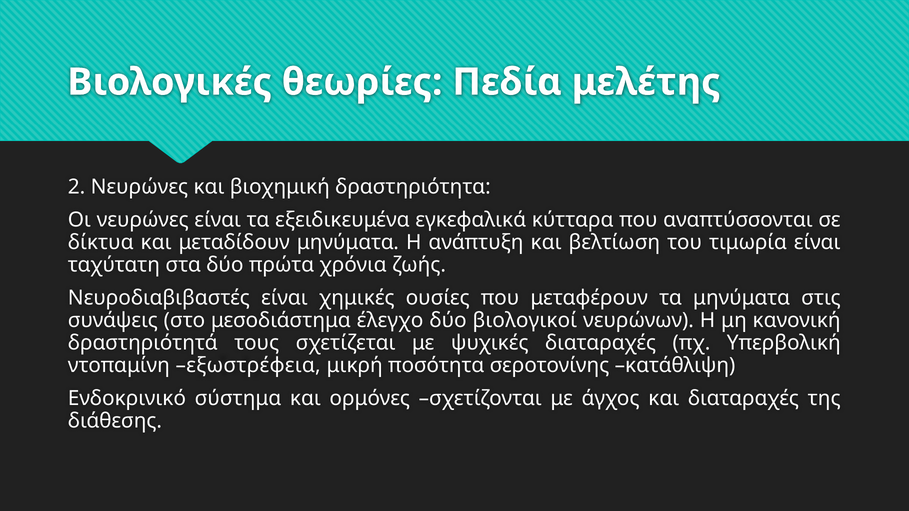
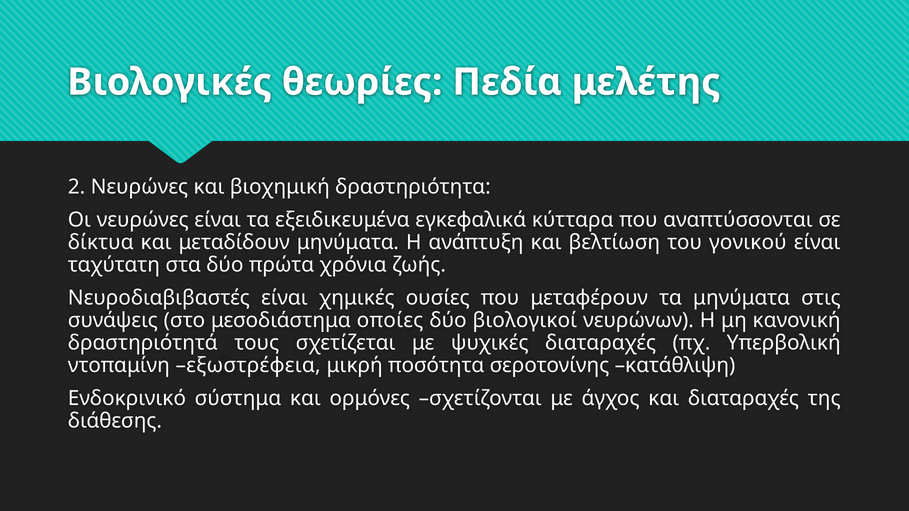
τιμωρία: τιμωρία -> γονικού
έλεγχο: έλεγχο -> οποίες
